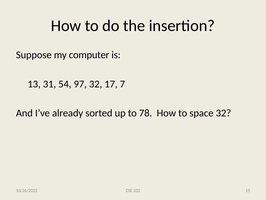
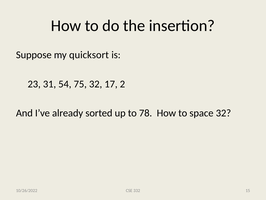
computer: computer -> quicksort
13: 13 -> 23
97: 97 -> 75
7: 7 -> 2
